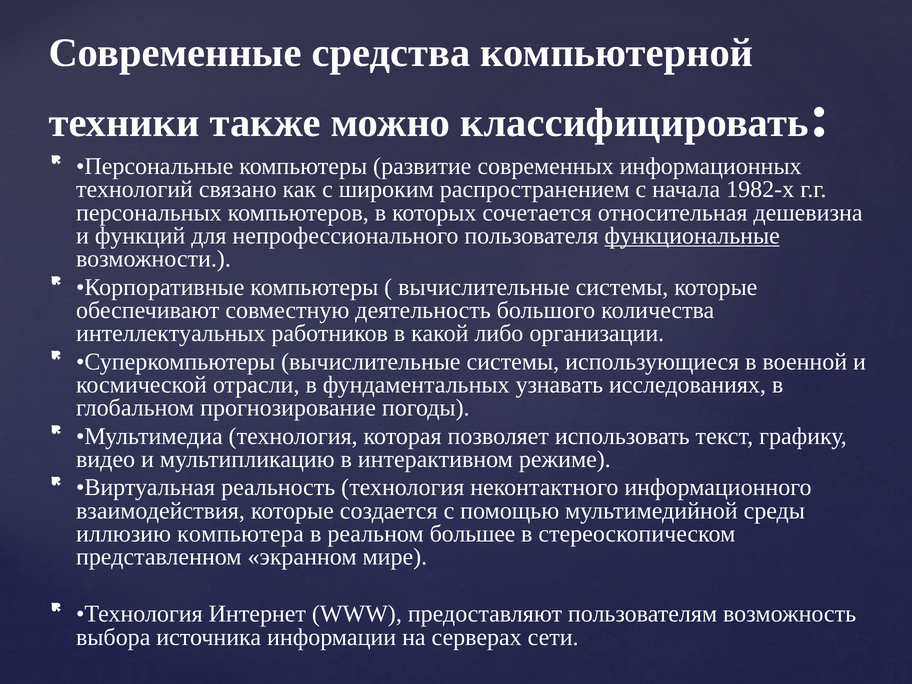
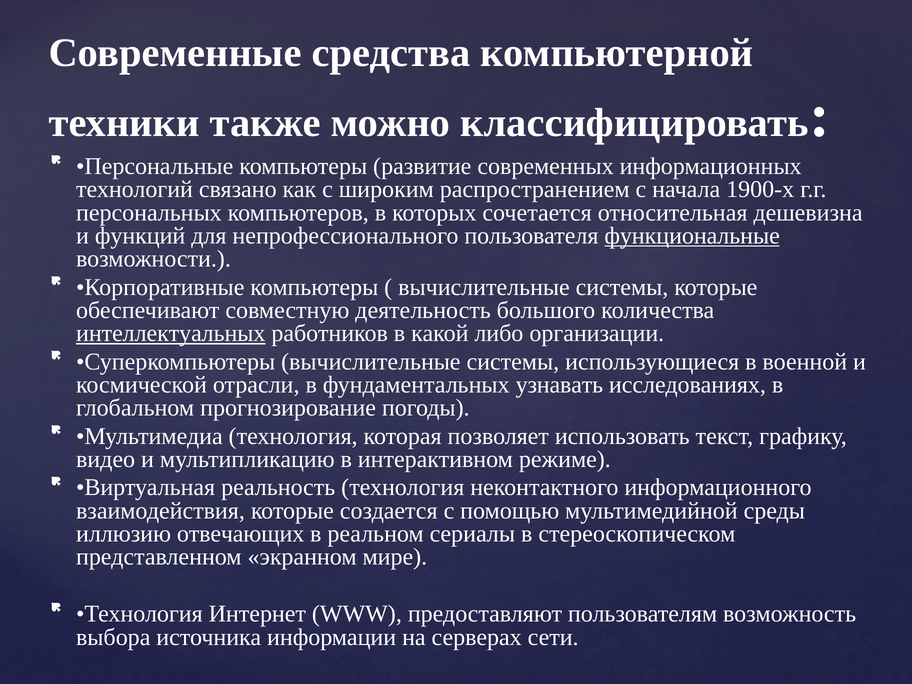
1982-х: 1982-х -> 1900-х
интеллектуальных underline: none -> present
компьютера: компьютера -> отвечающих
большее: большее -> сериалы
